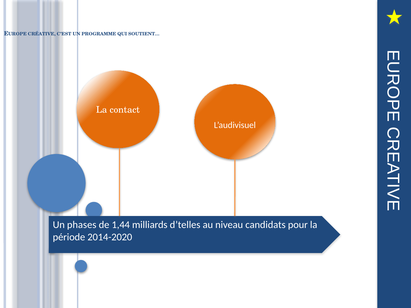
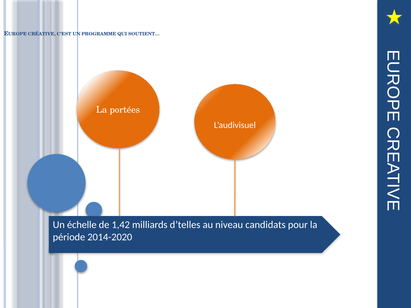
contact: contact -> portées
phases: phases -> échelle
1,44: 1,44 -> 1,42
